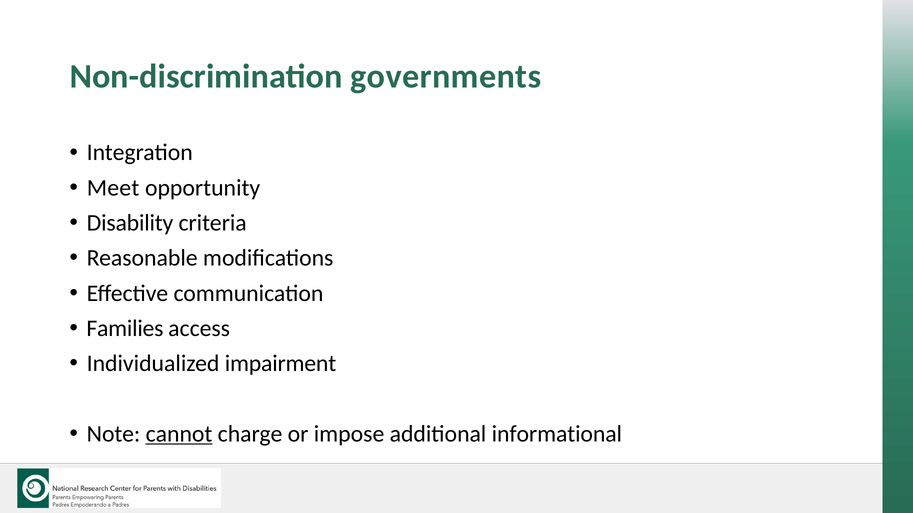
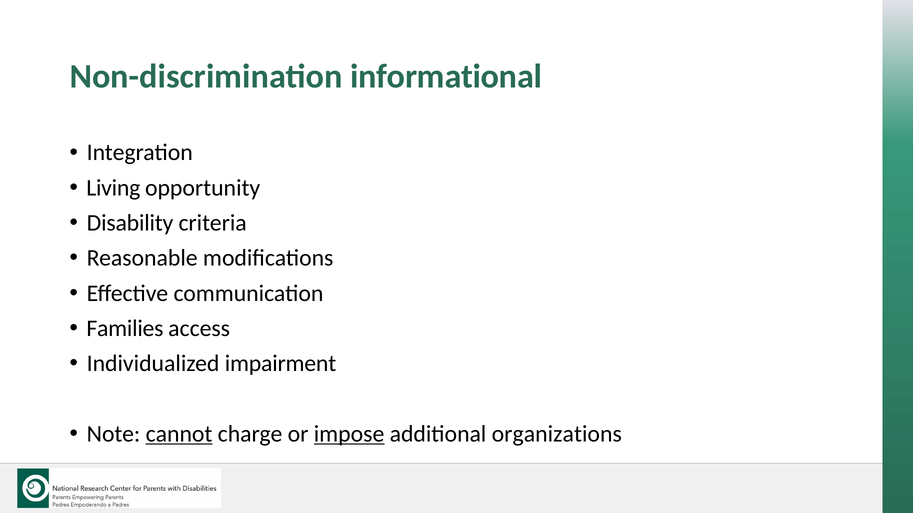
governments: governments -> informational
Meet: Meet -> Living
impose underline: none -> present
informational: informational -> organizations
